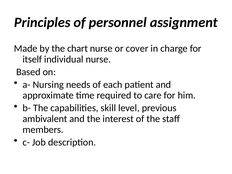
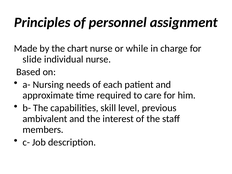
cover: cover -> while
itself: itself -> slide
